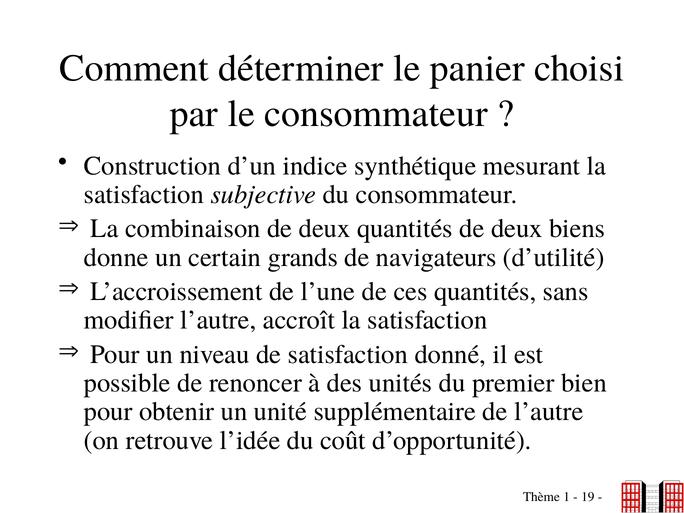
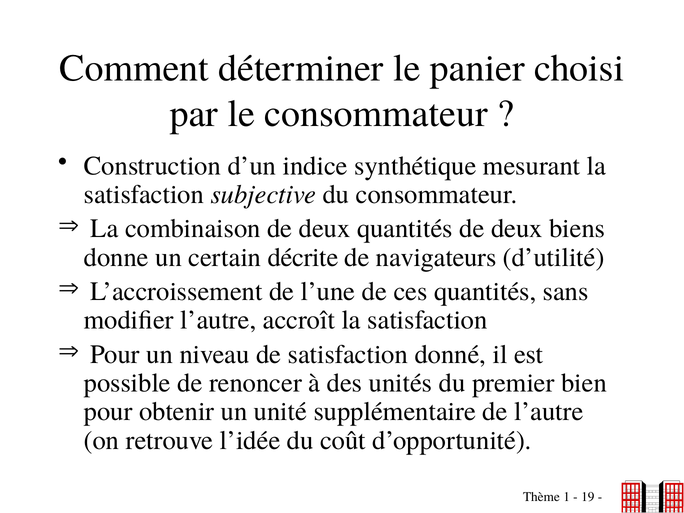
grands: grands -> décrite
